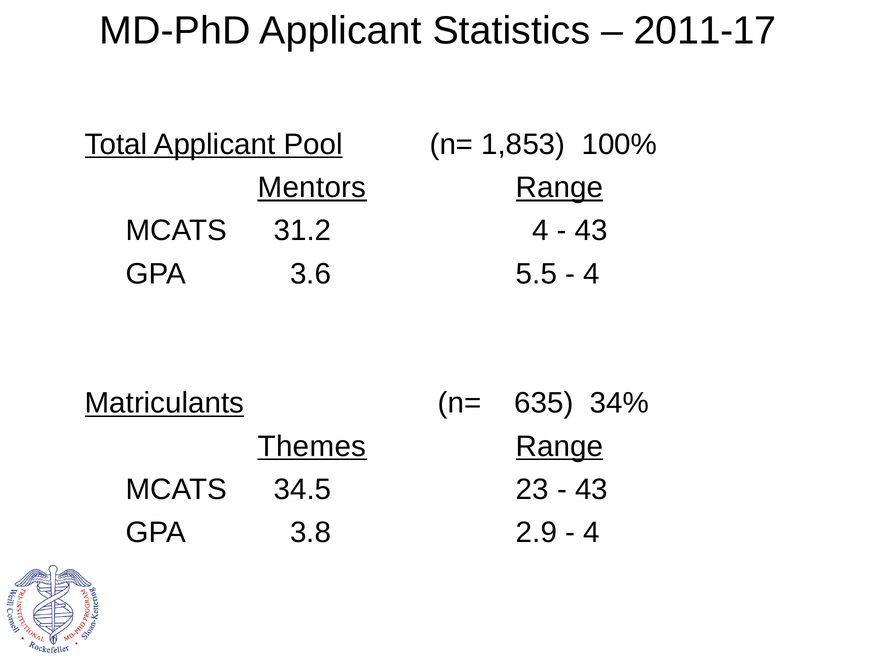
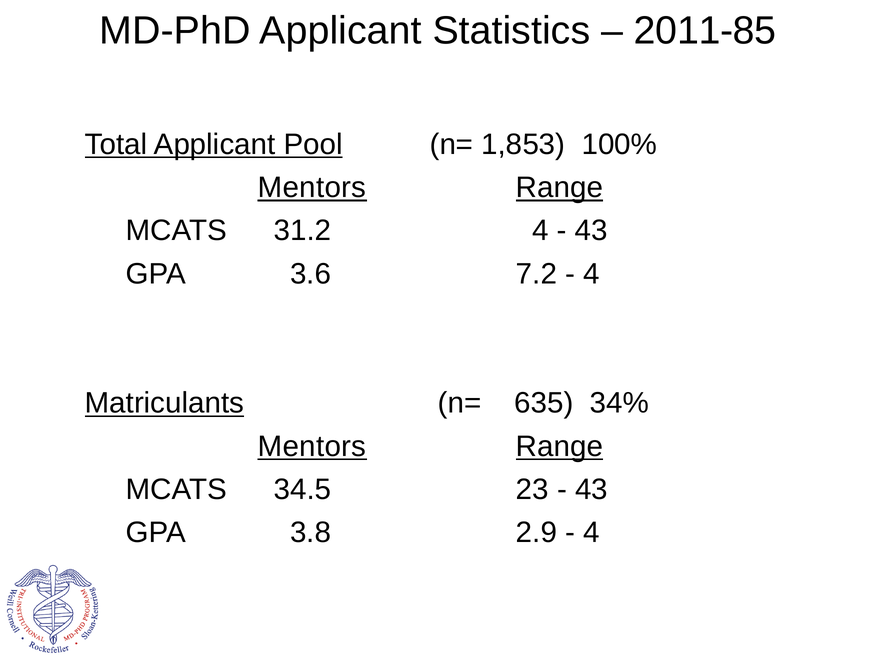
2011-17: 2011-17 -> 2011-85
5.5: 5.5 -> 7.2
Themes at (312, 447): Themes -> Mentors
